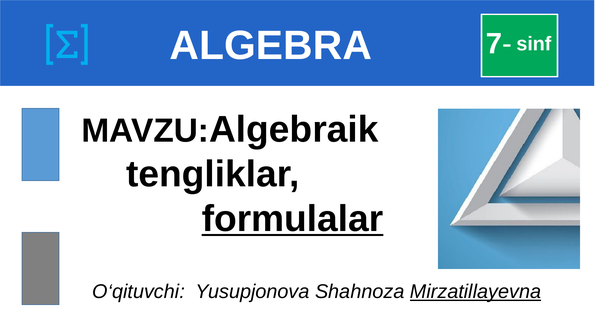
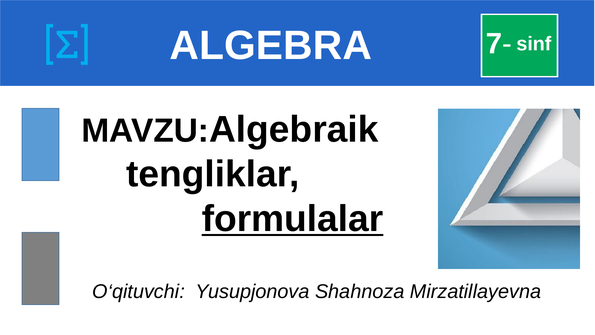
Mirzatillayevna underline: present -> none
